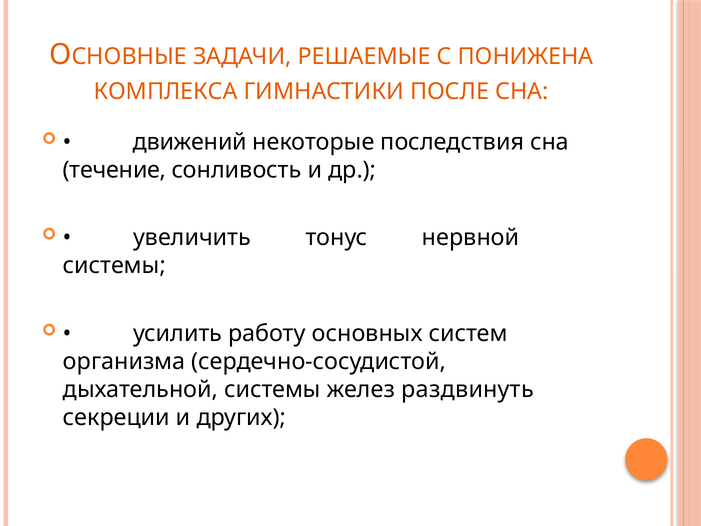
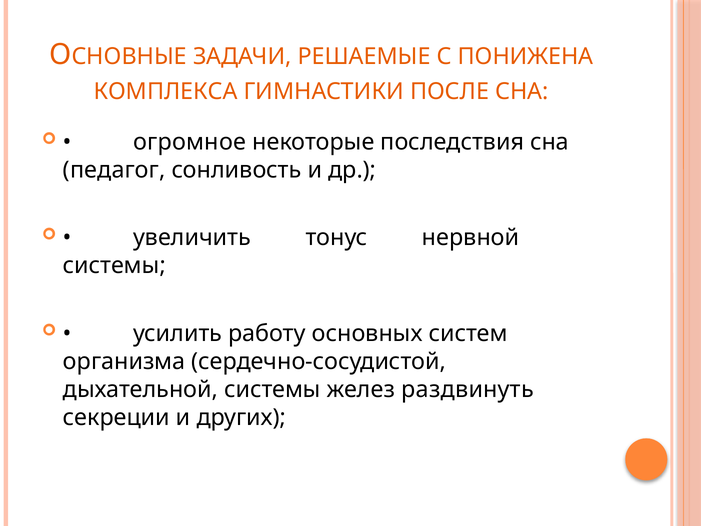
движений: движений -> огромное
течение: течение -> педагог
